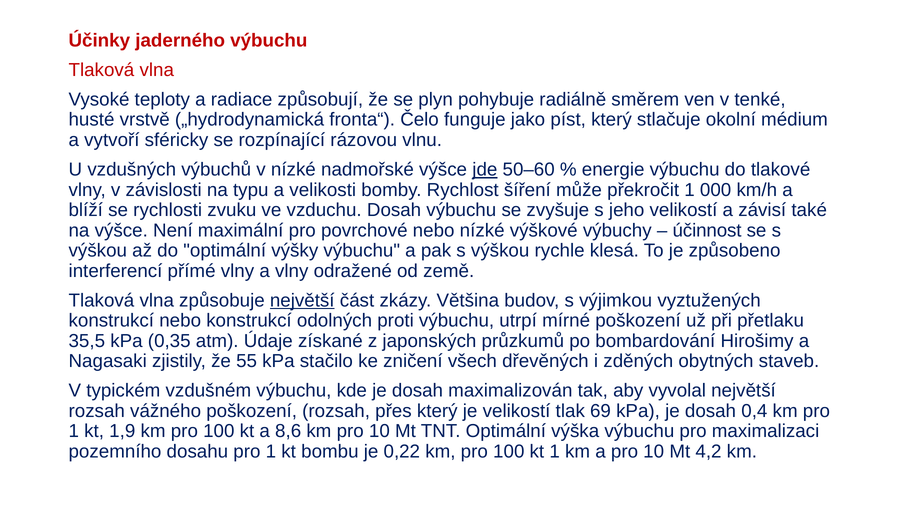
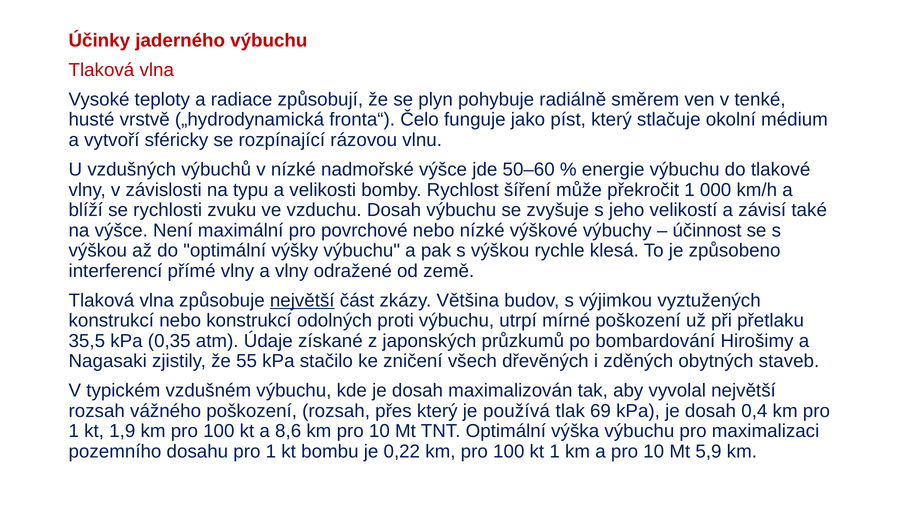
jde underline: present -> none
je velikostí: velikostí -> používá
4,2: 4,2 -> 5,9
